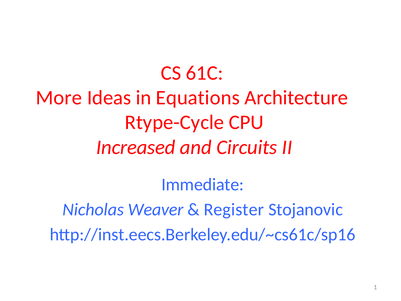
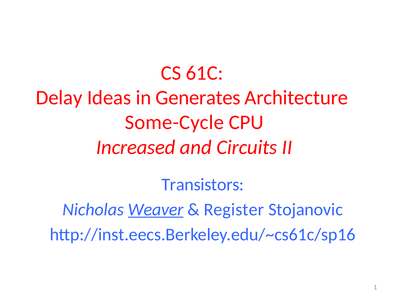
More: More -> Delay
Equations: Equations -> Generates
Rtype-Cycle: Rtype-Cycle -> Some-Cycle
Immediate: Immediate -> Transistors
Weaver underline: none -> present
